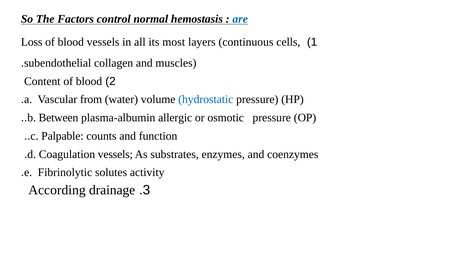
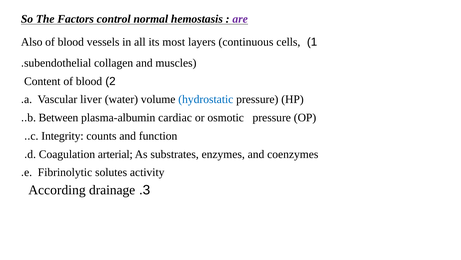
are colour: blue -> purple
Loss: Loss -> Also
from: from -> liver
allergic: allergic -> cardiac
Palpable: Palpable -> Integrity
Coagulation vessels: vessels -> arterial
